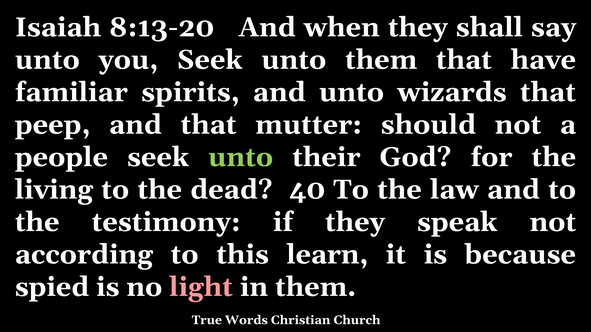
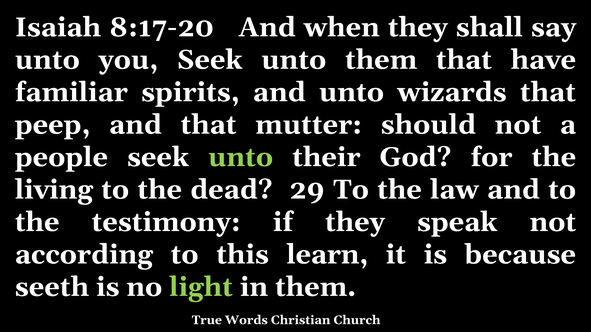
8:13-20: 8:13-20 -> 8:17-20
40: 40 -> 29
spied: spied -> seeth
light colour: pink -> light green
